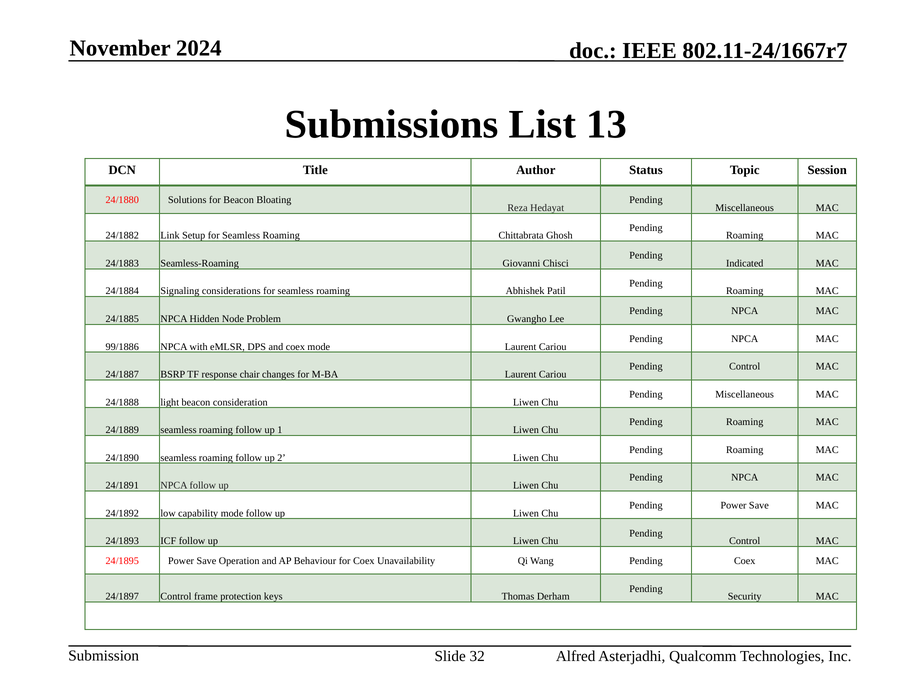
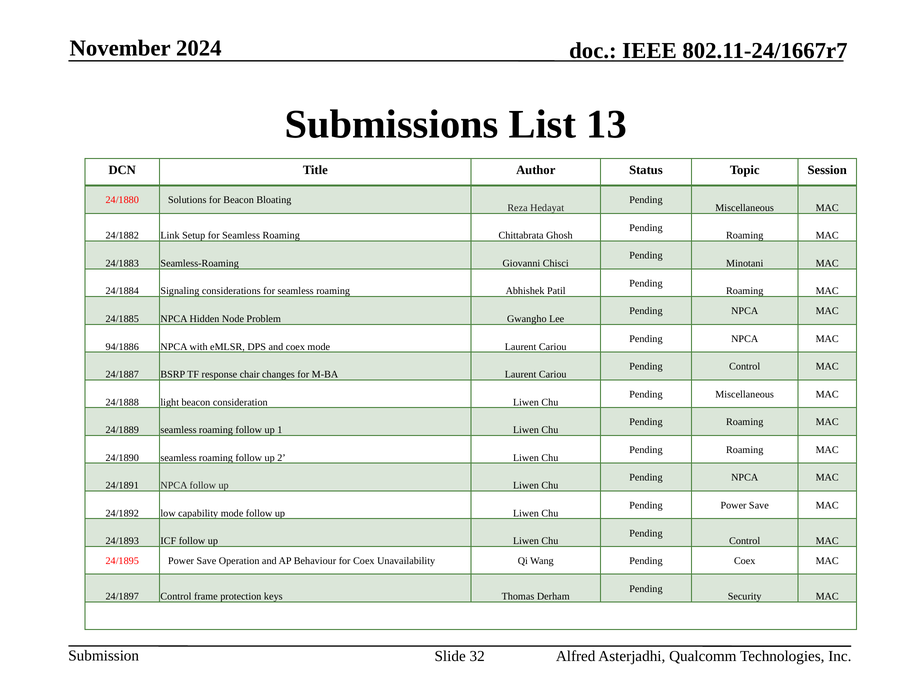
Indicated: Indicated -> Minotani
99/1886: 99/1886 -> 94/1886
